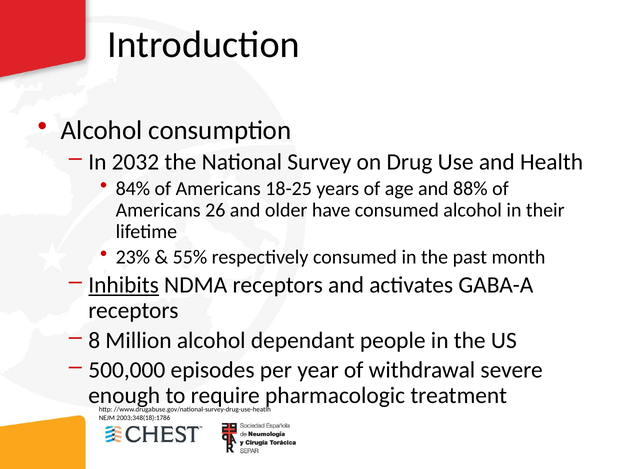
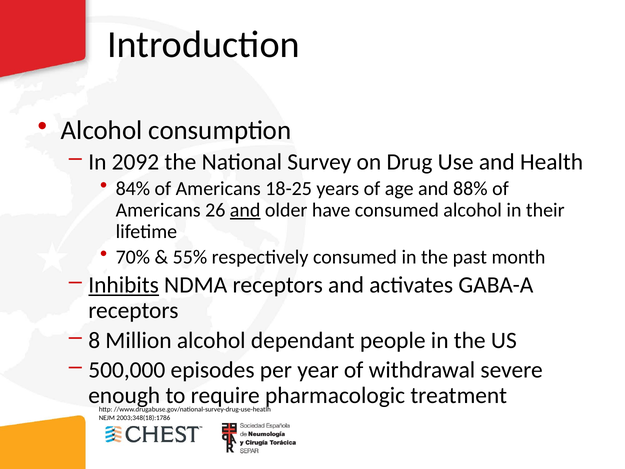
2032: 2032 -> 2092
and at (245, 210) underline: none -> present
23%: 23% -> 70%
